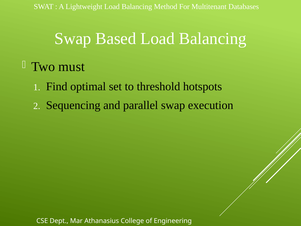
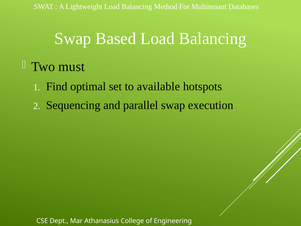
threshold: threshold -> available
